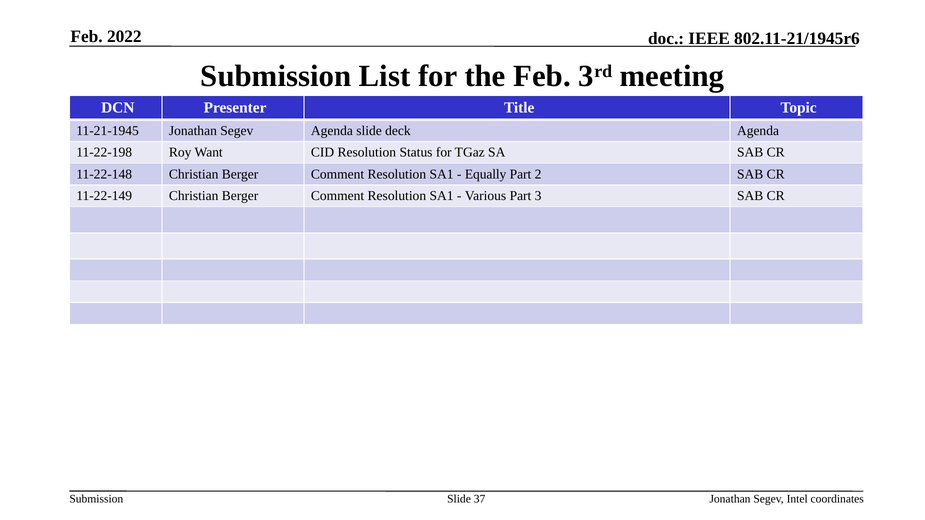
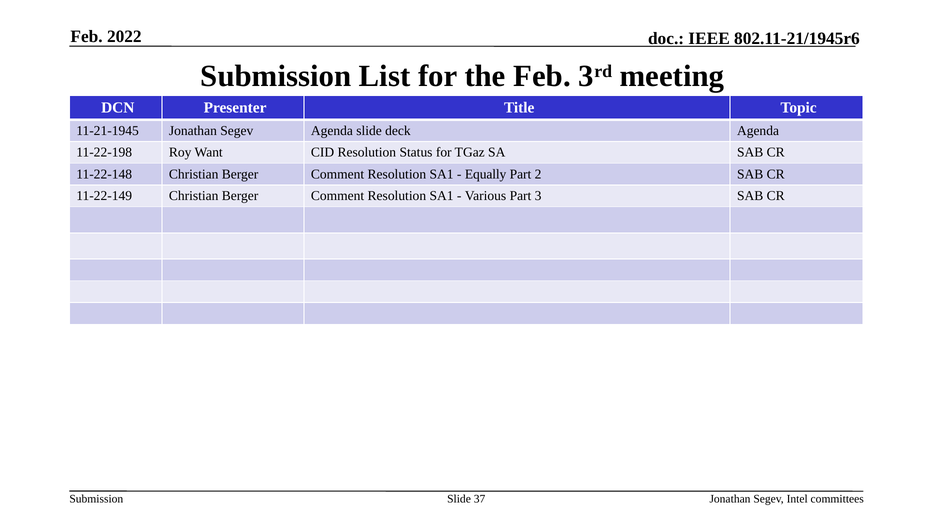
coordinates: coordinates -> committees
